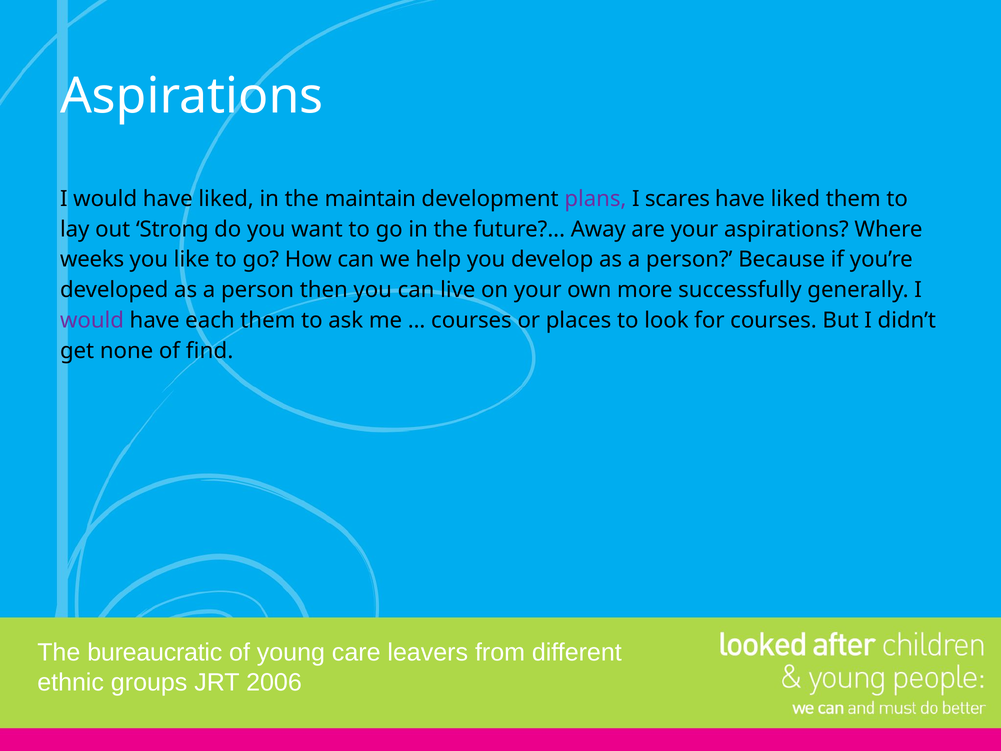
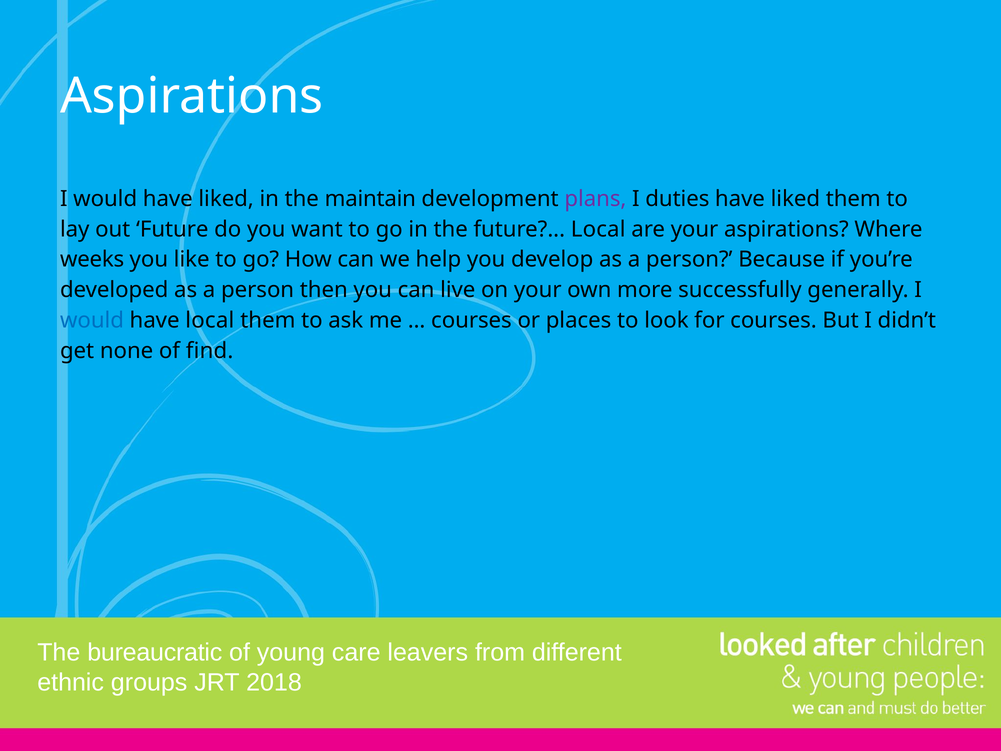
scares: scares -> duties
out Strong: Strong -> Future
future Away: Away -> Local
would at (92, 320) colour: purple -> blue
have each: each -> local
2006: 2006 -> 2018
